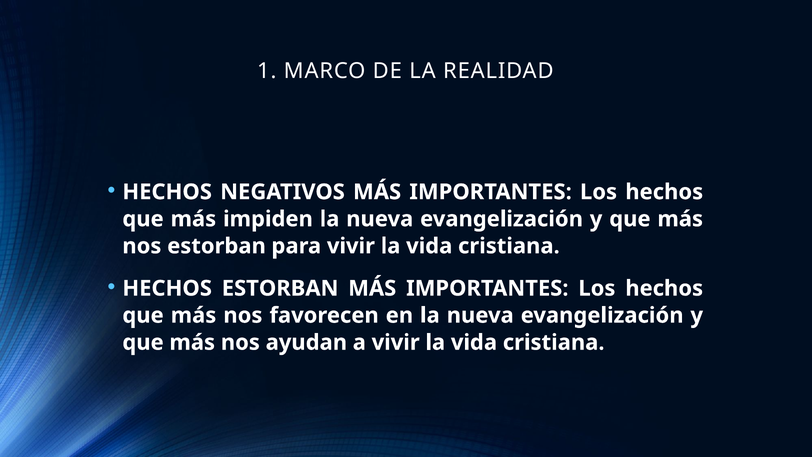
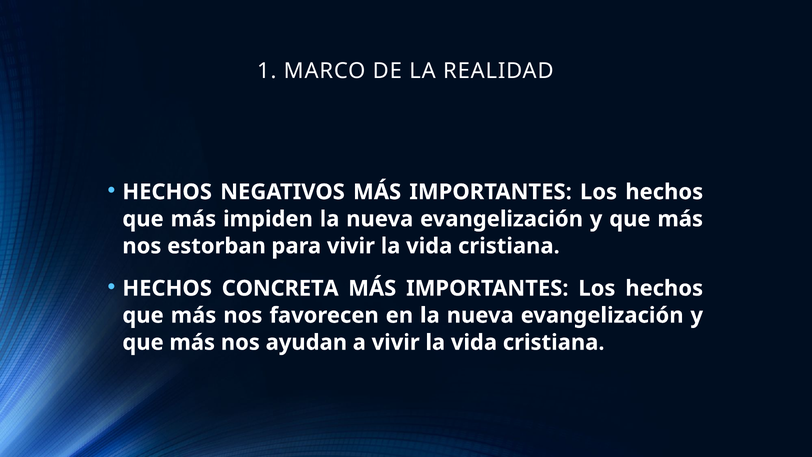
HECHOS ESTORBAN: ESTORBAN -> CONCRETA
